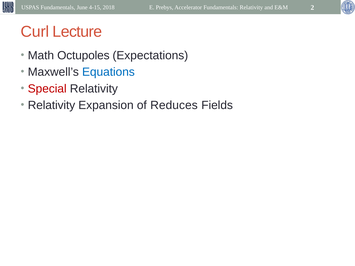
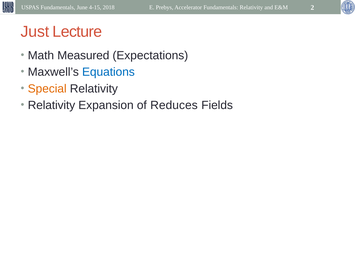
Curl: Curl -> Just
Octupoles: Octupoles -> Measured
Special colour: red -> orange
